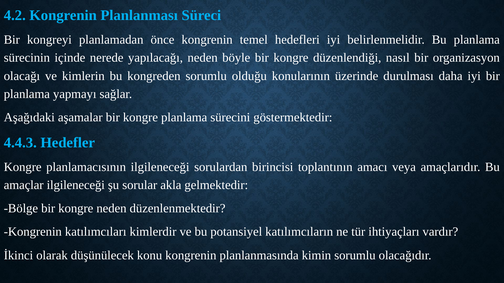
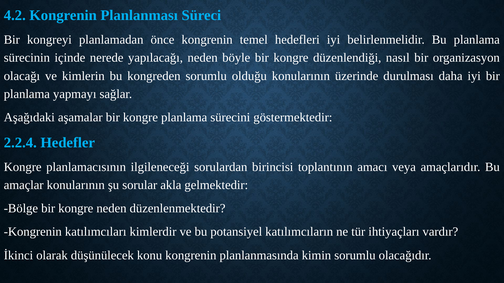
4.4.3: 4.4.3 -> 2.2.4
amaçlar ilgileneceği: ilgileneceği -> konularının
